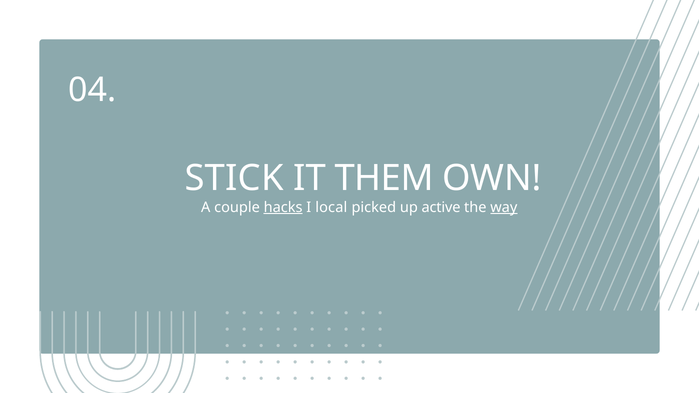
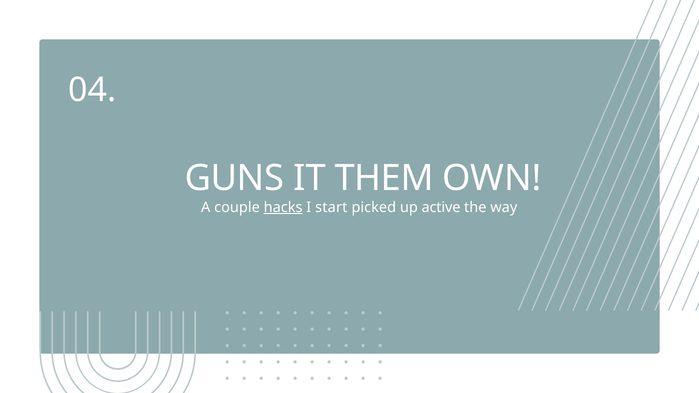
STICK: STICK -> GUNS
local: local -> start
way underline: present -> none
